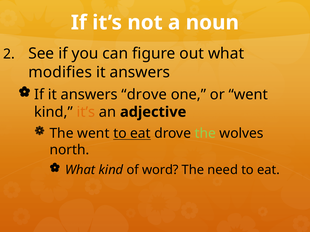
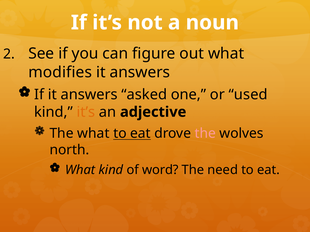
answers drove: drove -> asked
or went: went -> used
The went: went -> what
the at (205, 134) colour: light green -> pink
